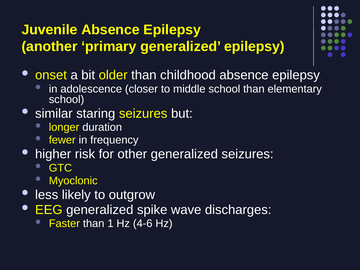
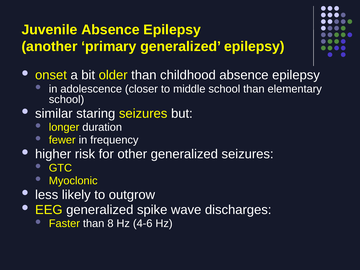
1: 1 -> 8
